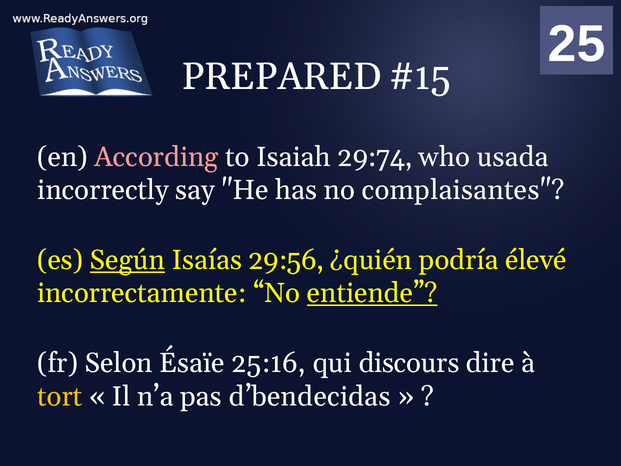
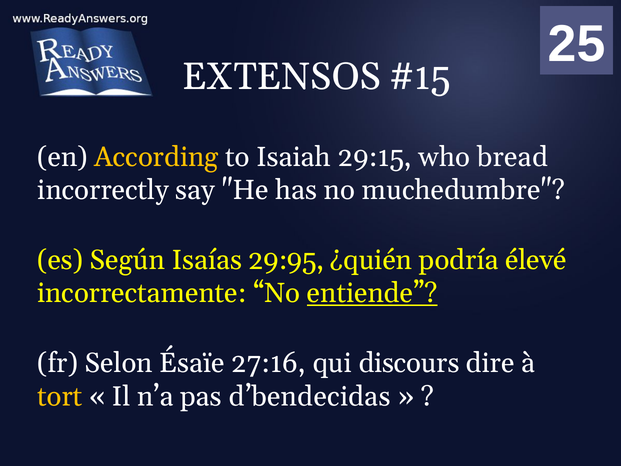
PREPARED: PREPARED -> EXTENSOS
According colour: pink -> yellow
29:74: 29:74 -> 29:15
usada: usada -> bread
complaisantes: complaisantes -> muchedumbre
Según underline: present -> none
29:56: 29:56 -> 29:95
25:16: 25:16 -> 27:16
